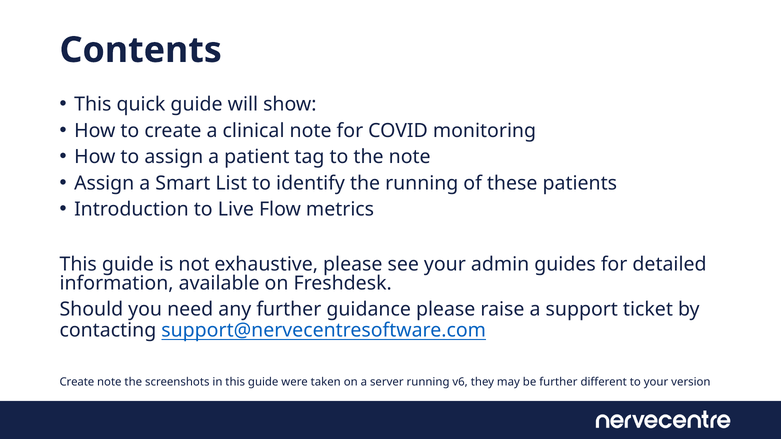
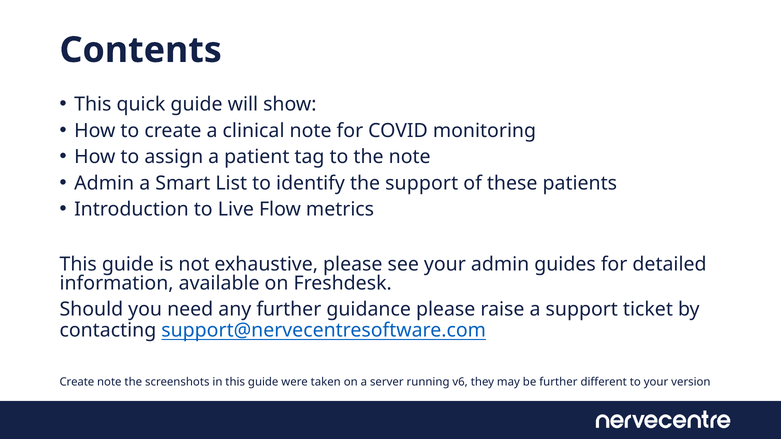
Assign at (104, 183): Assign -> Admin
the running: running -> support
